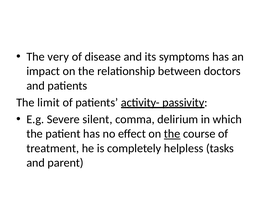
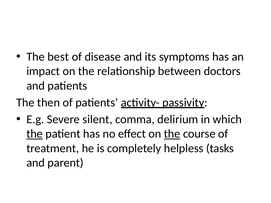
very: very -> best
limit: limit -> then
the at (35, 134) underline: none -> present
